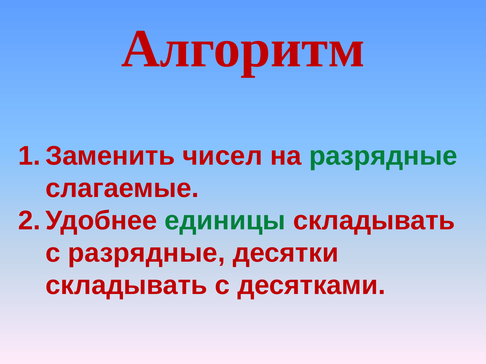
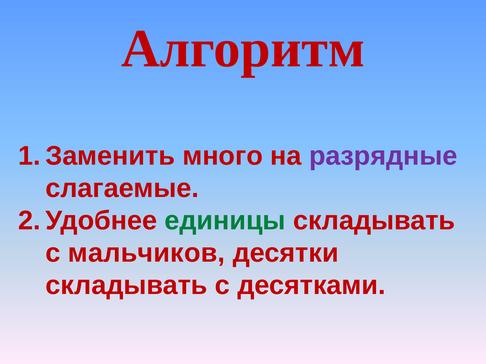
чисел: чисел -> много
разрядные at (383, 156) colour: green -> purple
с разрядные: разрядные -> мальчиков
